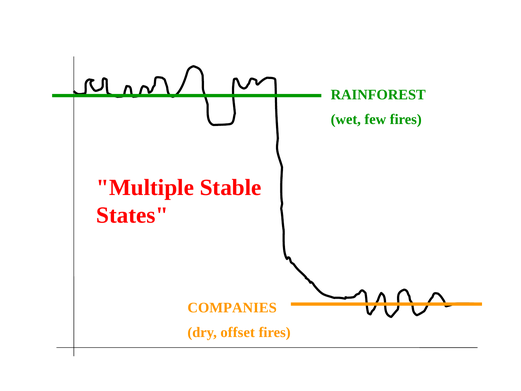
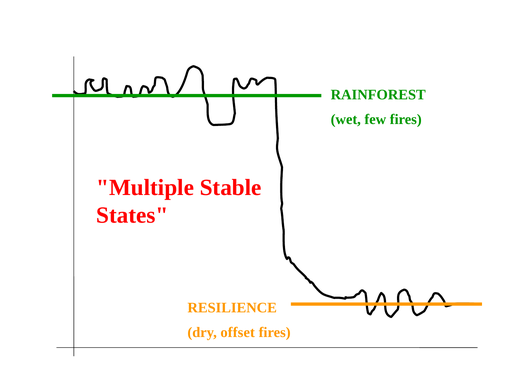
COMPANIES: COMPANIES -> RESILIENCE
